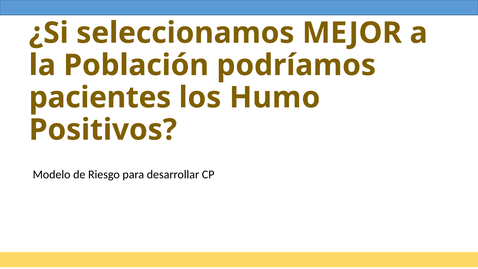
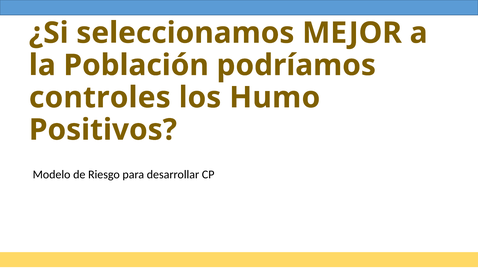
pacientes: pacientes -> controles
